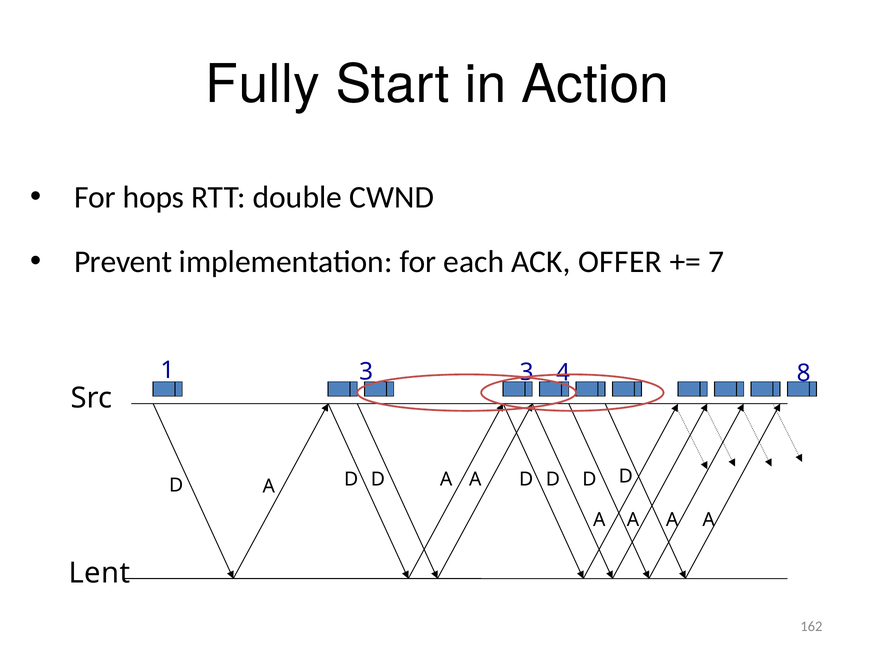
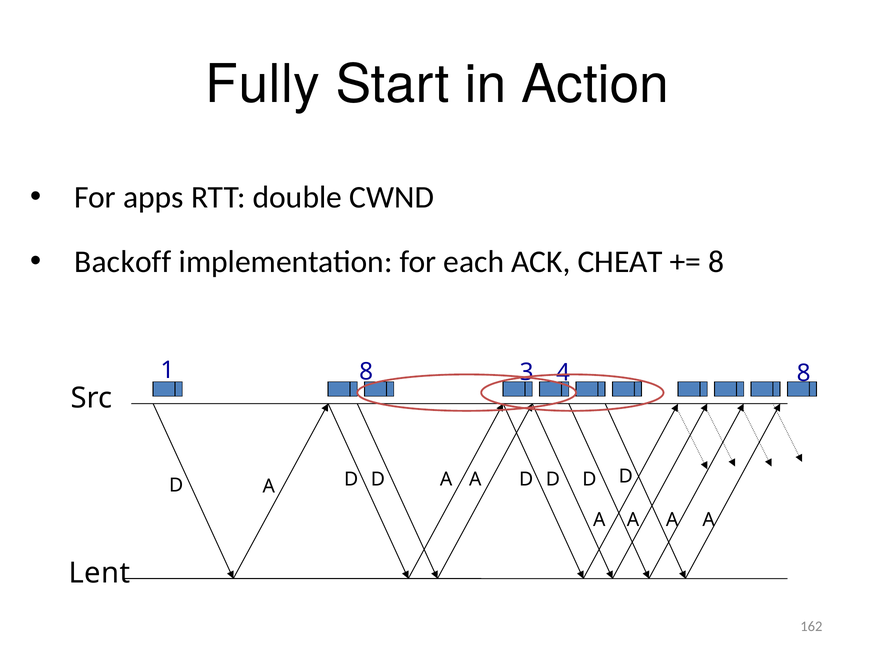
hops: hops -> apps
Prevent: Prevent -> Backoff
OFFER: OFFER -> CHEAT
7 at (716, 262): 7 -> 8
1 3: 3 -> 8
